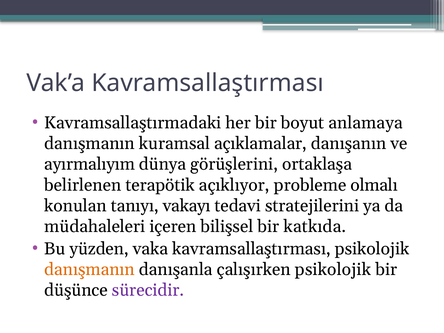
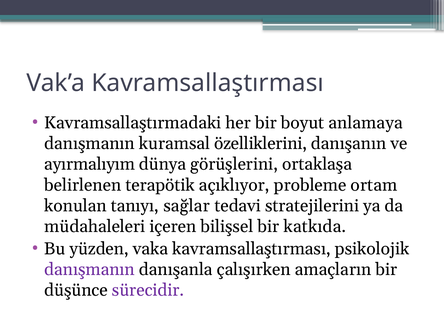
açıklamalar: açıklamalar -> özelliklerini
olmalı: olmalı -> ortam
vakayı: vakayı -> sağlar
danışmanın at (90, 270) colour: orange -> purple
çalışırken psikolojik: psikolojik -> amaçların
